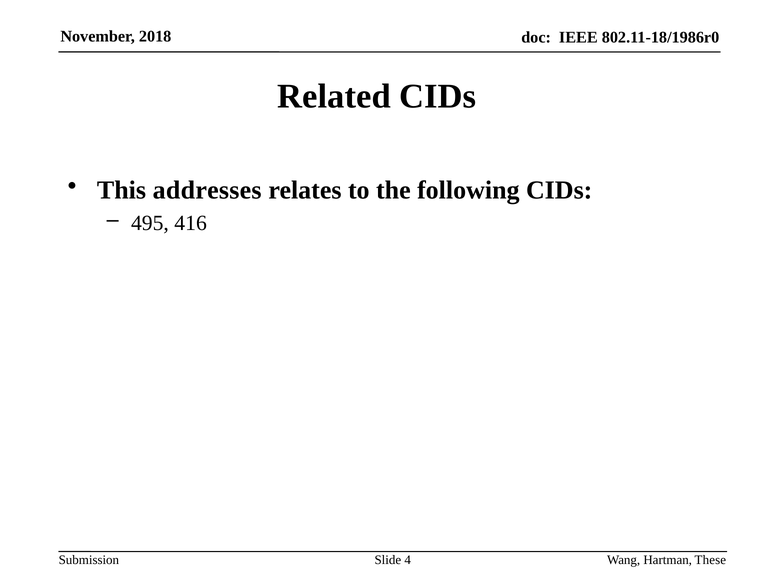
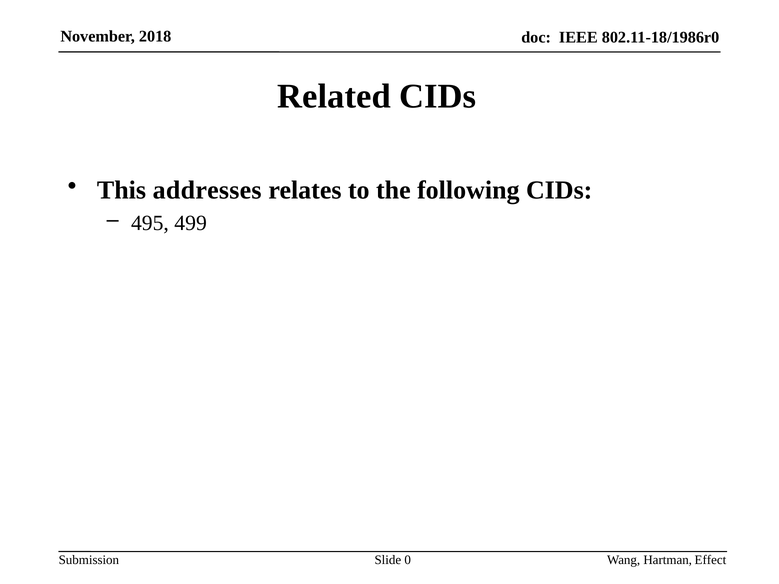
416: 416 -> 499
4: 4 -> 0
These: These -> Effect
